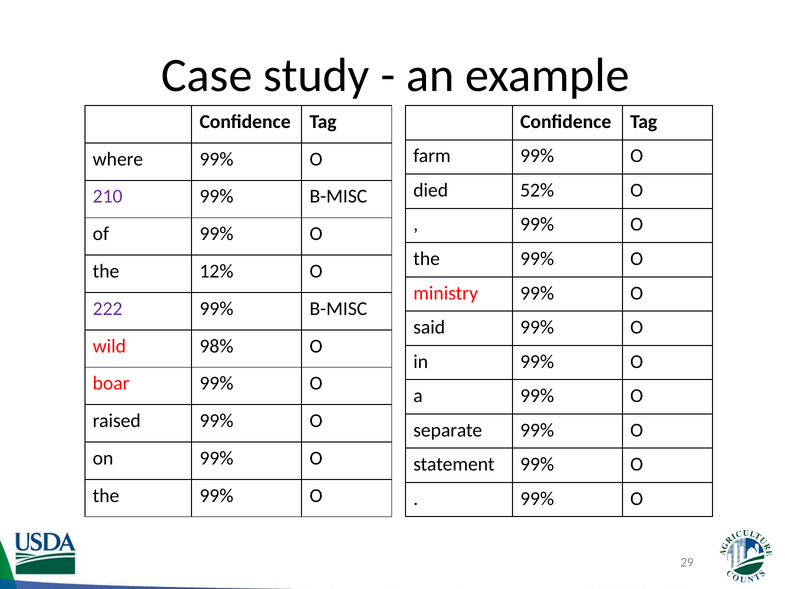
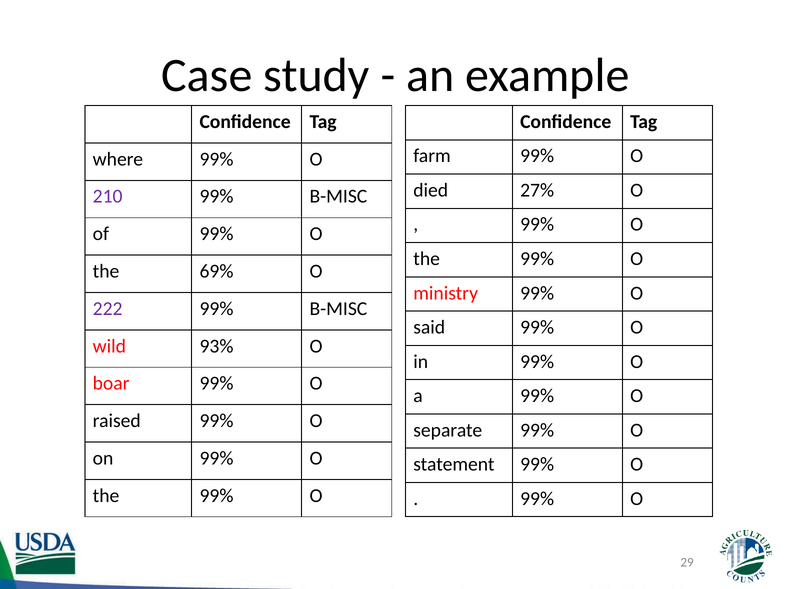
52%: 52% -> 27%
12%: 12% -> 69%
98%: 98% -> 93%
